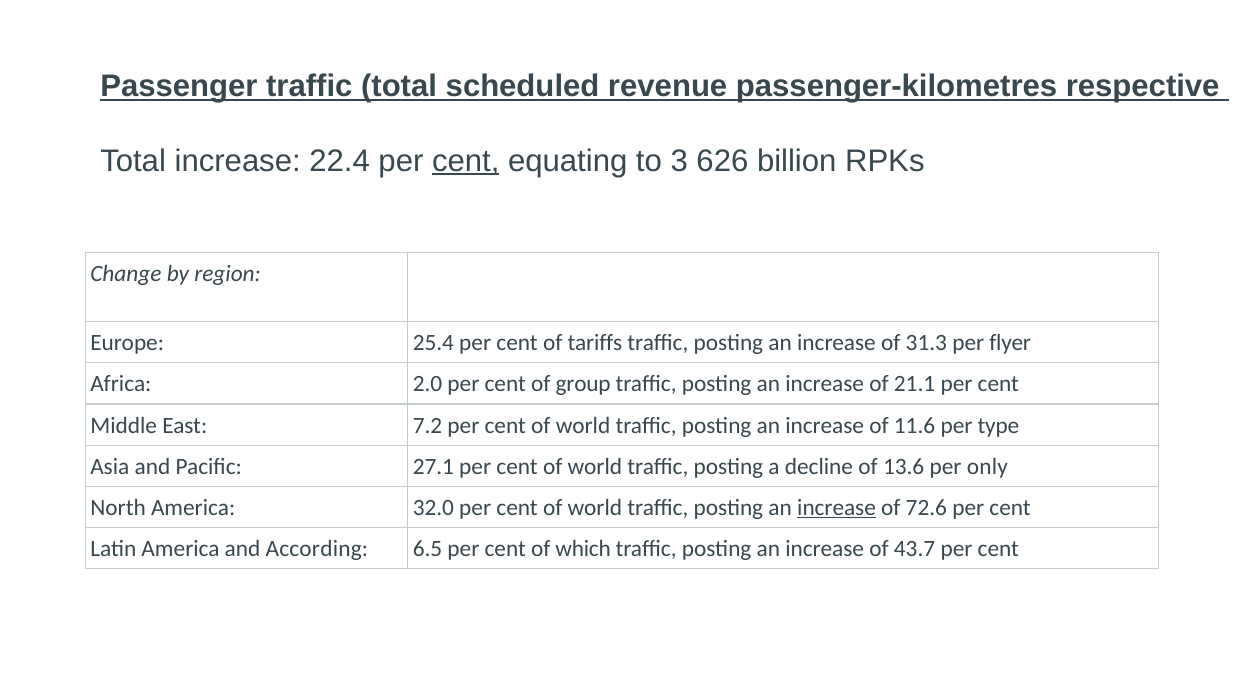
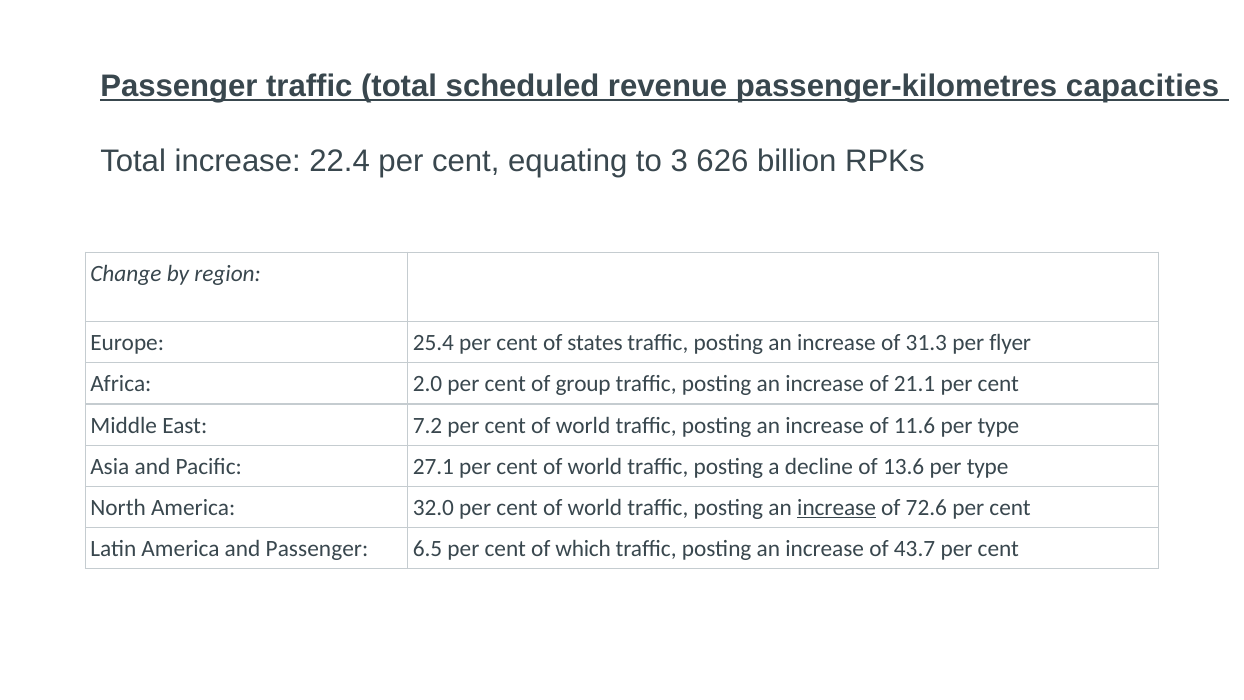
respective: respective -> capacities
cent at (466, 161) underline: present -> none
tariffs: tariffs -> states
13.6 per only: only -> type
and According: According -> Passenger
